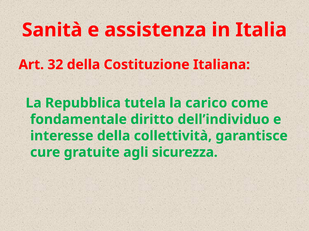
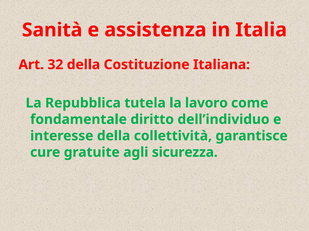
carico: carico -> lavoro
